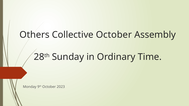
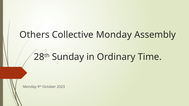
Collective October: October -> Monday
